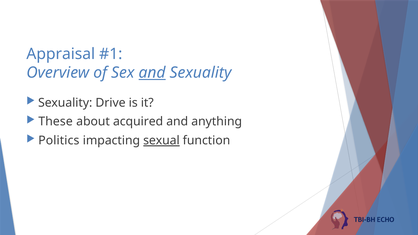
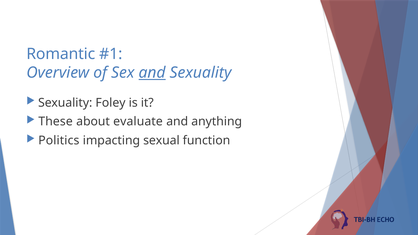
Appraisal: Appraisal -> Romantic
Drive: Drive -> Foley
acquired: acquired -> evaluate
sexual underline: present -> none
